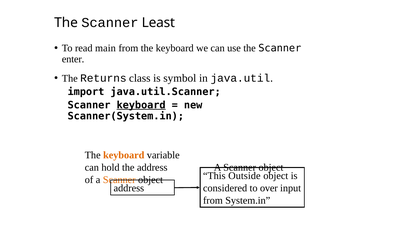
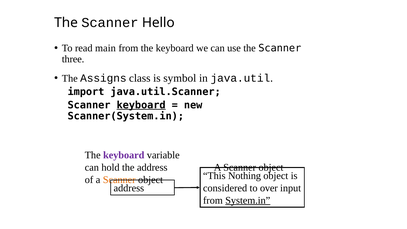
Least: Least -> Hello
enter: enter -> three
Returns: Returns -> Assigns
keyboard at (124, 155) colour: orange -> purple
Outside: Outside -> Nothing
System.in underline: none -> present
